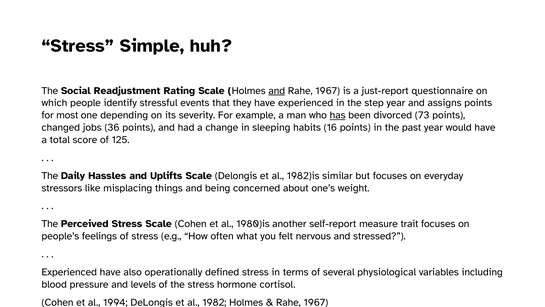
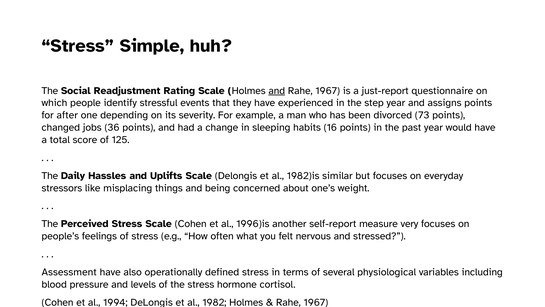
most: most -> after
has underline: present -> none
1980)is: 1980)is -> 1996)is
trait: trait -> very
Experienced at (69, 272): Experienced -> Assessment
